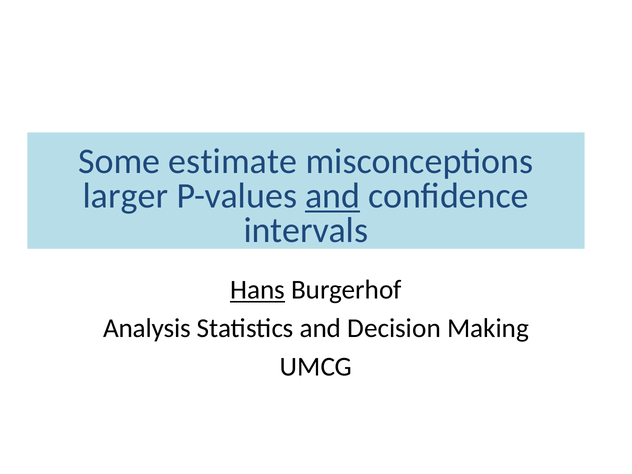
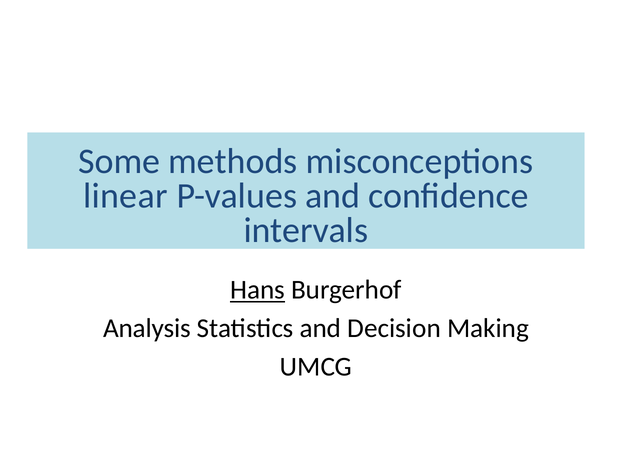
estimate: estimate -> methods
larger: larger -> linear
and at (333, 196) underline: present -> none
